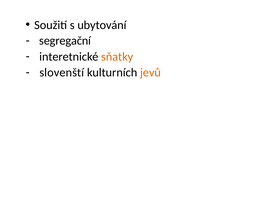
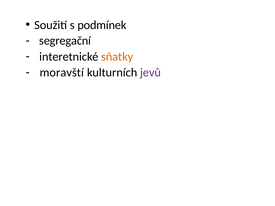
ubytování: ubytování -> podmínek
slovenští: slovenští -> moravští
jevů colour: orange -> purple
